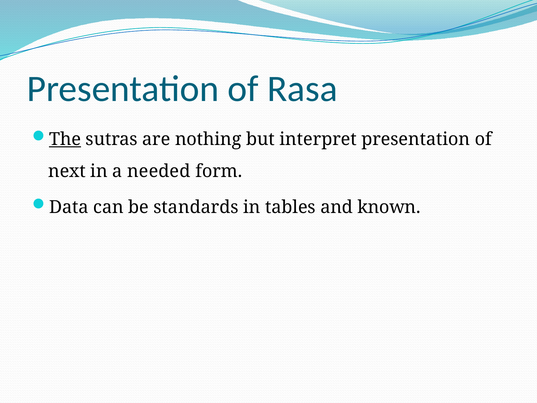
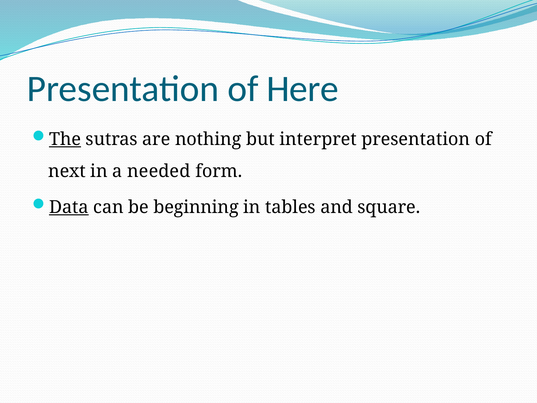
Rasa: Rasa -> Here
Data underline: none -> present
standards: standards -> beginning
known: known -> square
